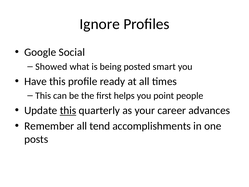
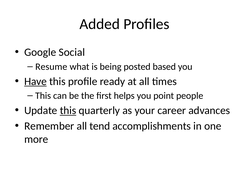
Ignore: Ignore -> Added
Showed: Showed -> Resume
smart: smart -> based
Have underline: none -> present
posts: posts -> more
